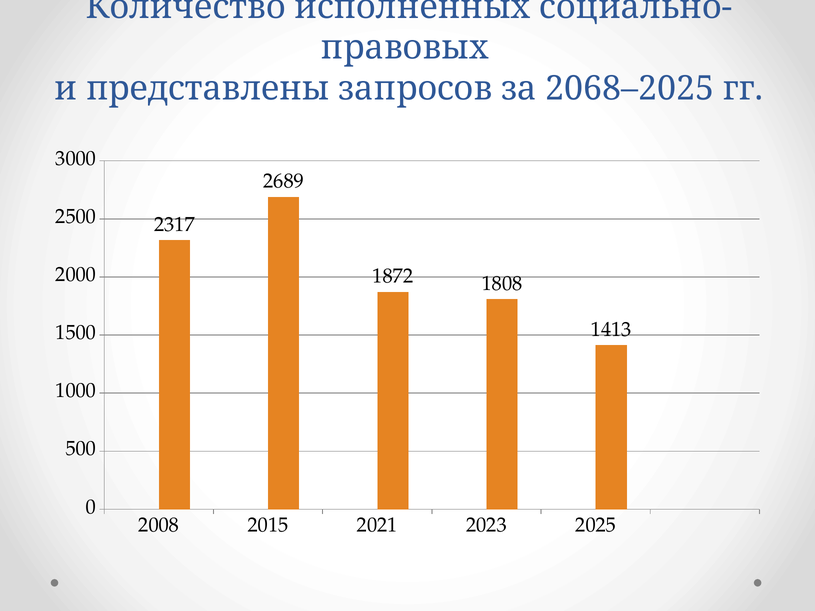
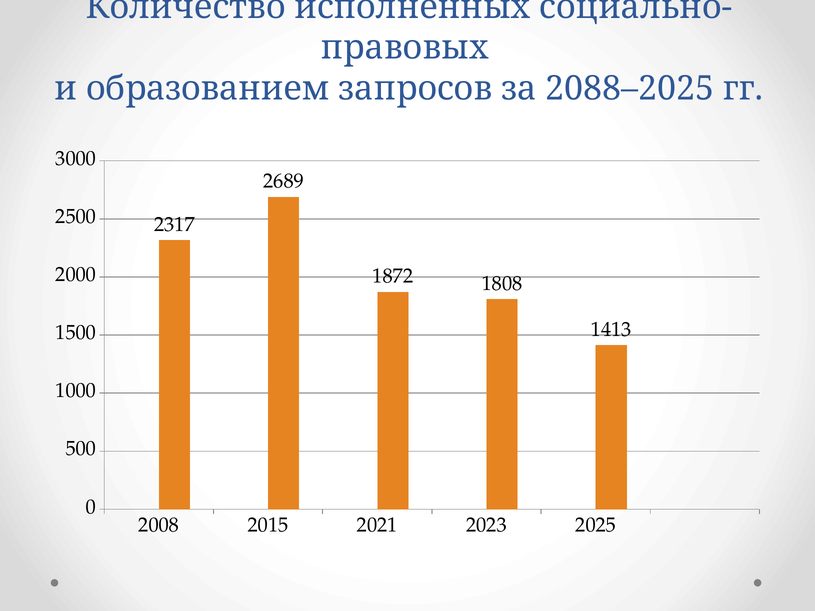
представлены: представлены -> образованием
2068–2025: 2068–2025 -> 2088–2025
